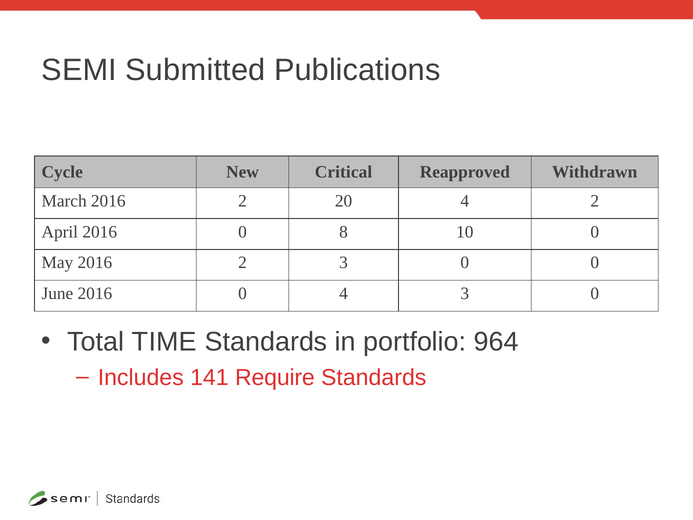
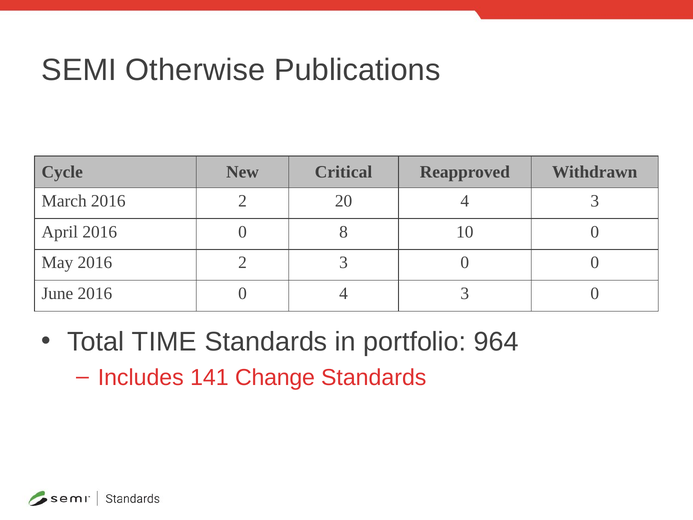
Submitted: Submitted -> Otherwise
20 4 2: 2 -> 3
Require: Require -> Change
